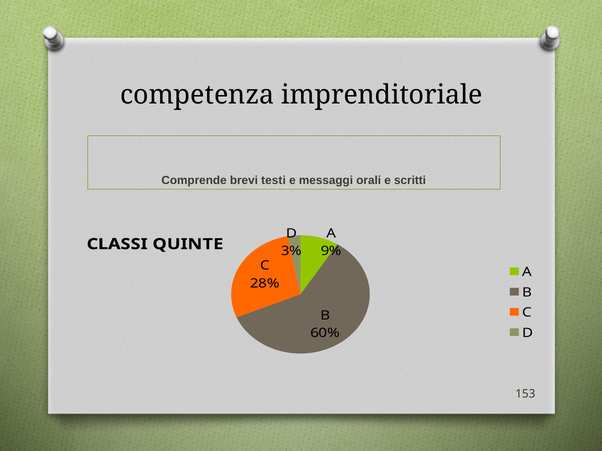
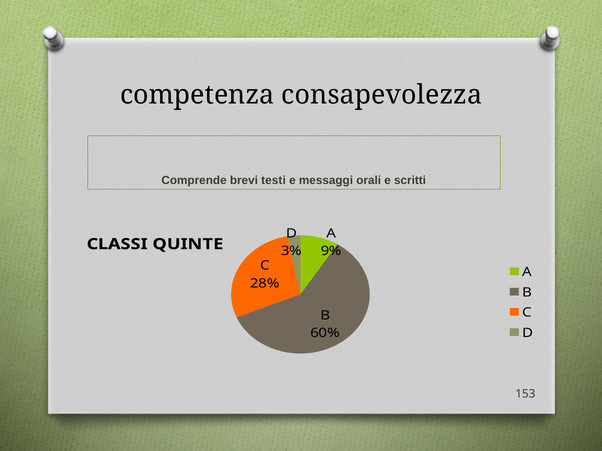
imprenditoriale: imprenditoriale -> consapevolezza
